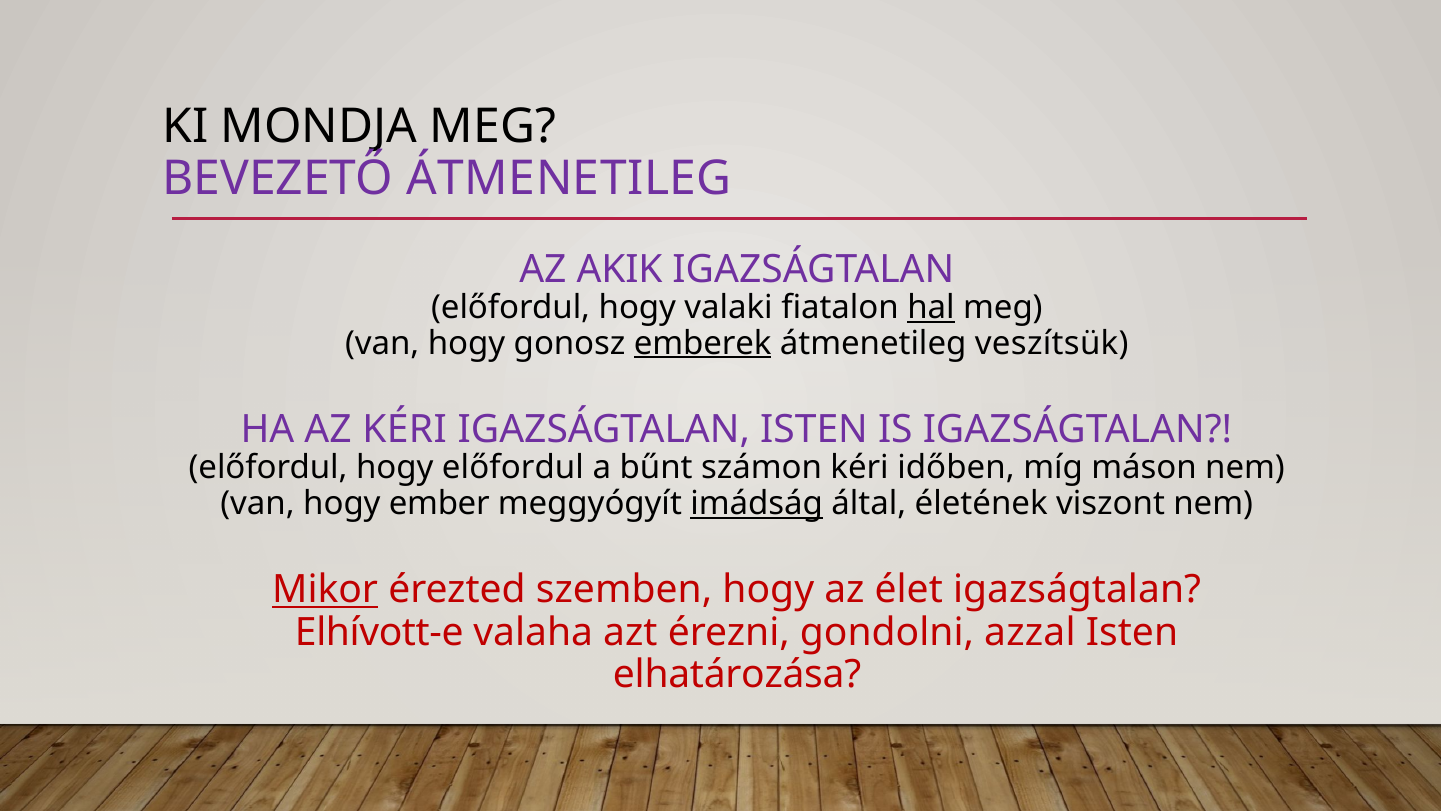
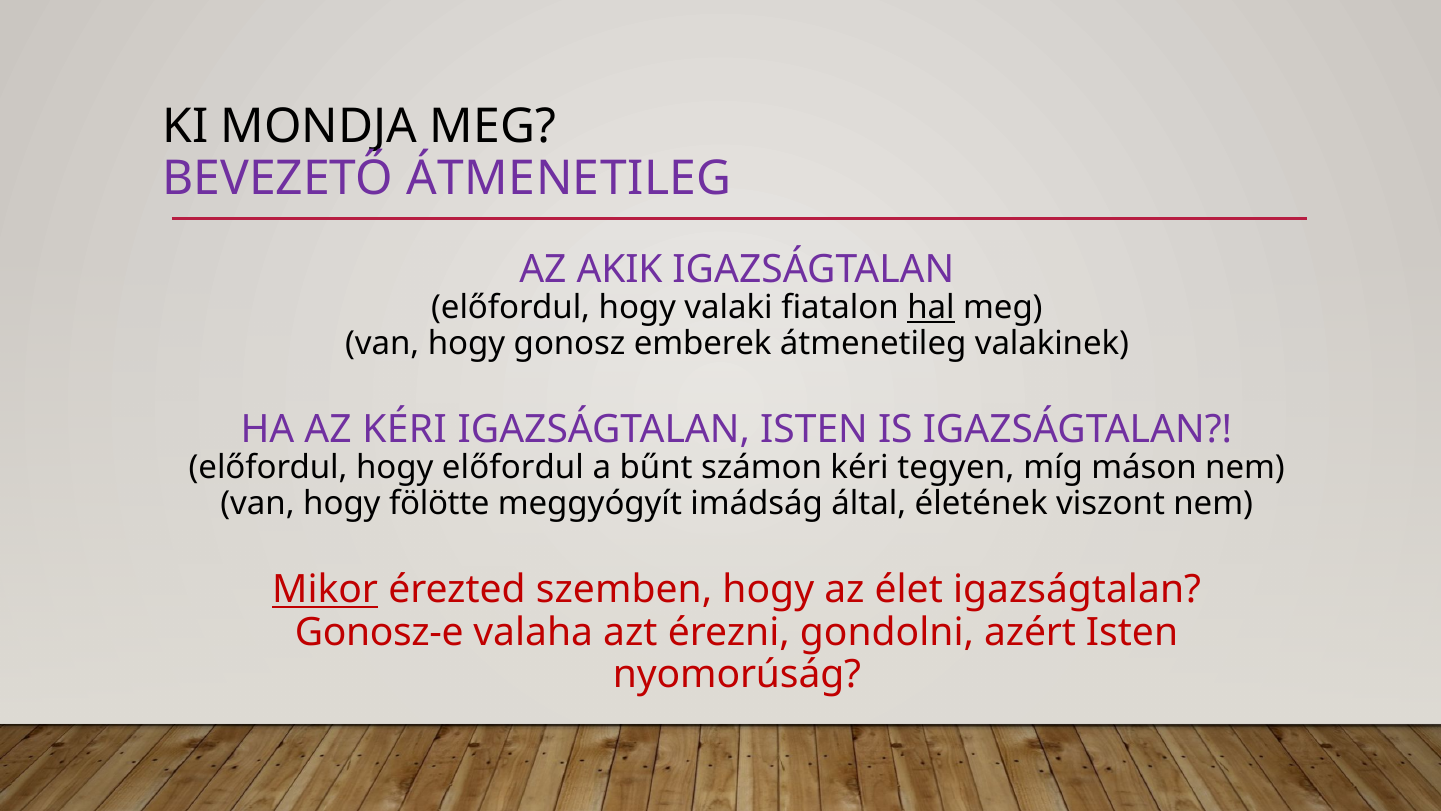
emberek underline: present -> none
veszítsük: veszítsük -> valakinek
időben: időben -> tegyen
ember: ember -> fölötte
imádság underline: present -> none
Elhívott-e: Elhívott-e -> Gonosz-e
azzal: azzal -> azért
elhatározása: elhatározása -> nyomorúság
